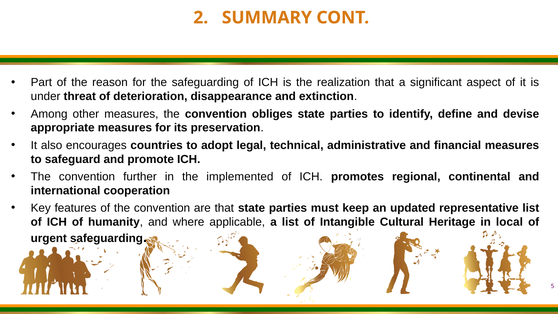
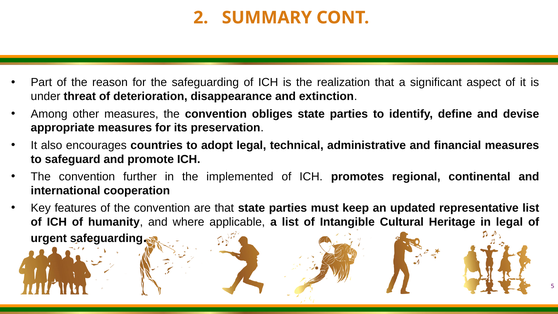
in local: local -> legal
